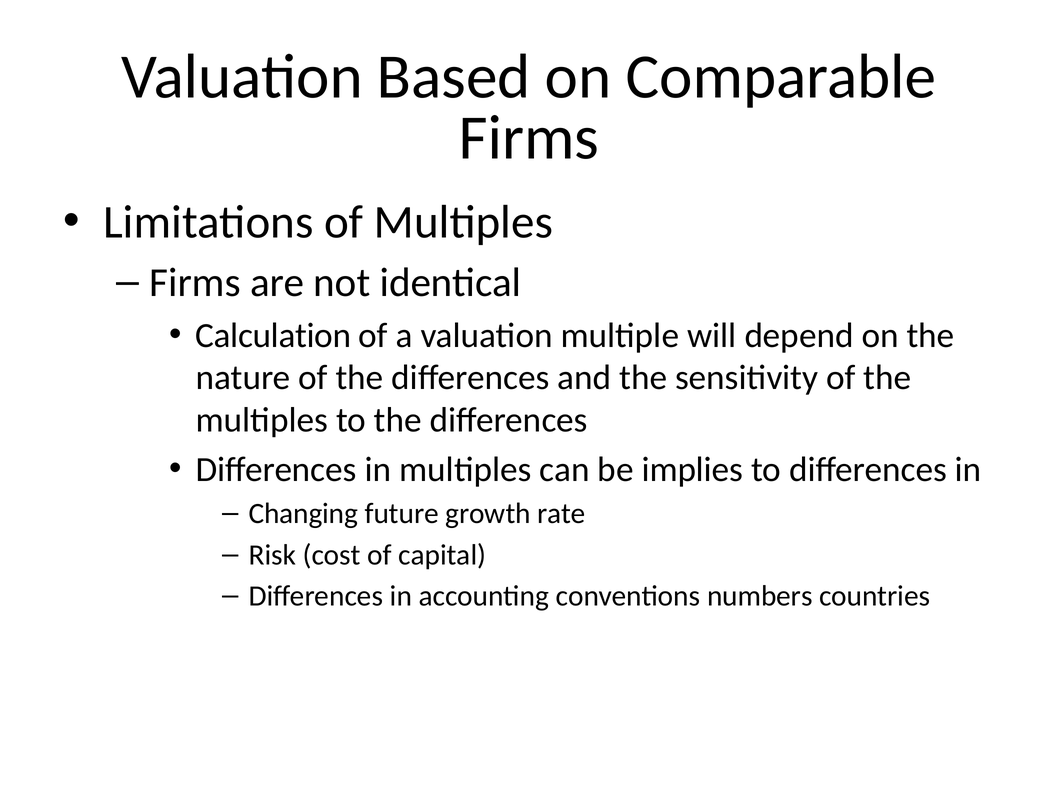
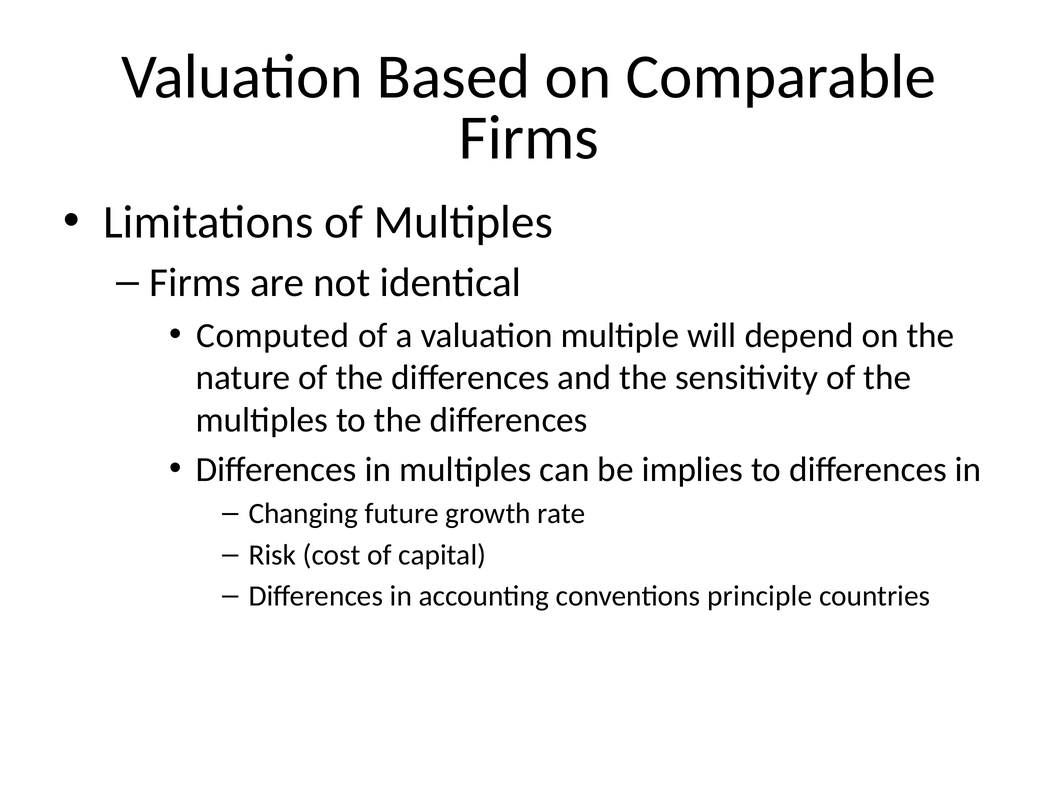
Calculation: Calculation -> Computed
numbers: numbers -> principle
